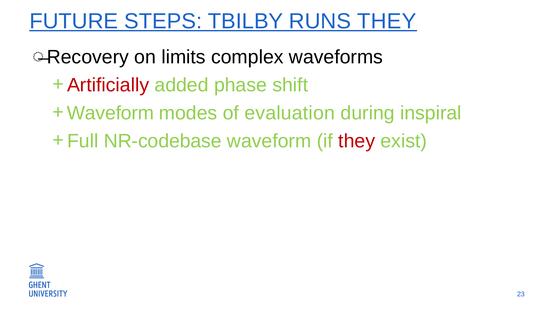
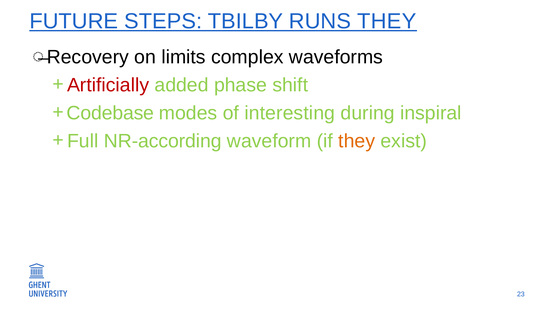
Waveform at (110, 113): Waveform -> Codebase
evaluation: evaluation -> interesting
NR-codebase: NR-codebase -> NR-according
they at (357, 141) colour: red -> orange
